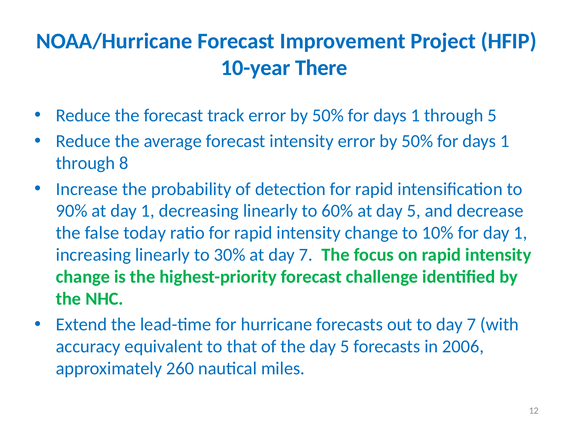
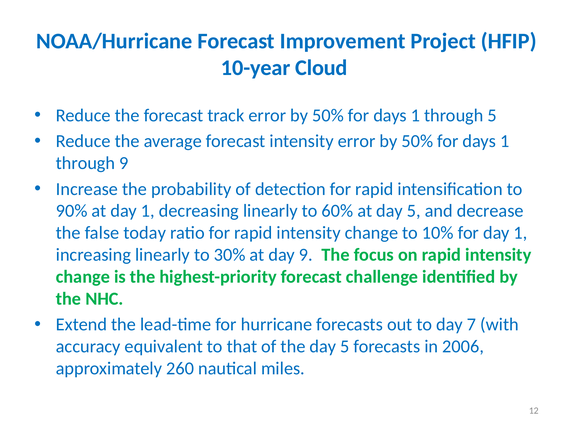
There: There -> Cloud
through 8: 8 -> 9
at day 7: 7 -> 9
